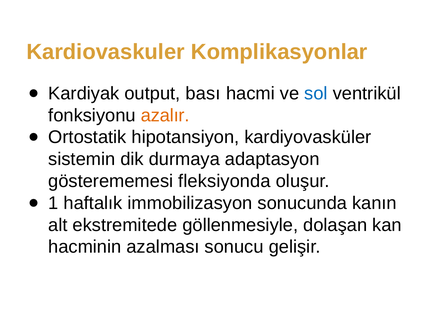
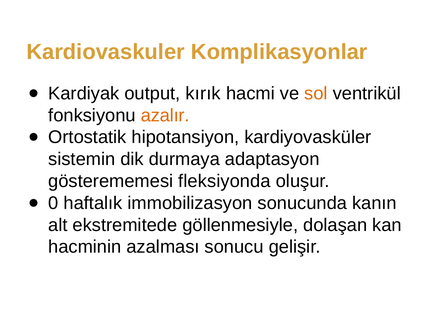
bası: bası -> kırık
sol colour: blue -> orange
1: 1 -> 0
